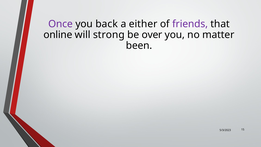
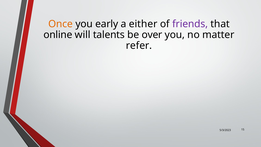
Once colour: purple -> orange
back: back -> early
strong: strong -> talents
been: been -> refer
